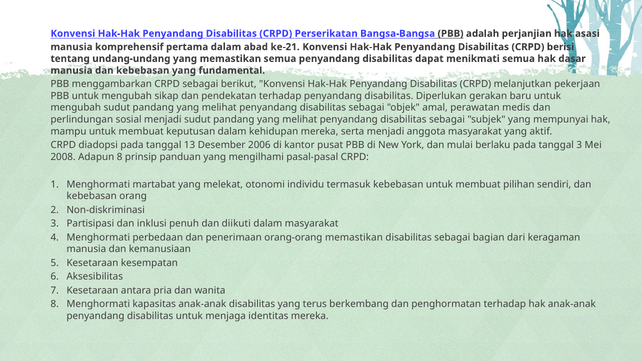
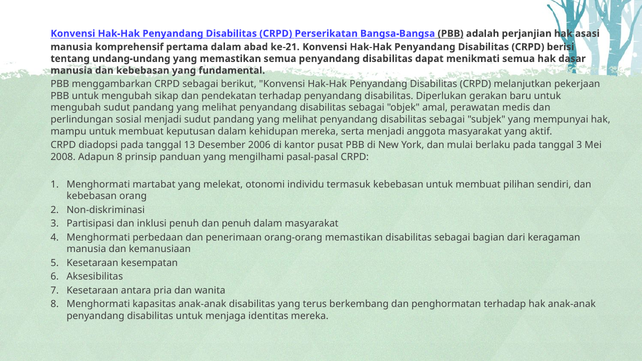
dan diikuti: diikuti -> penuh
